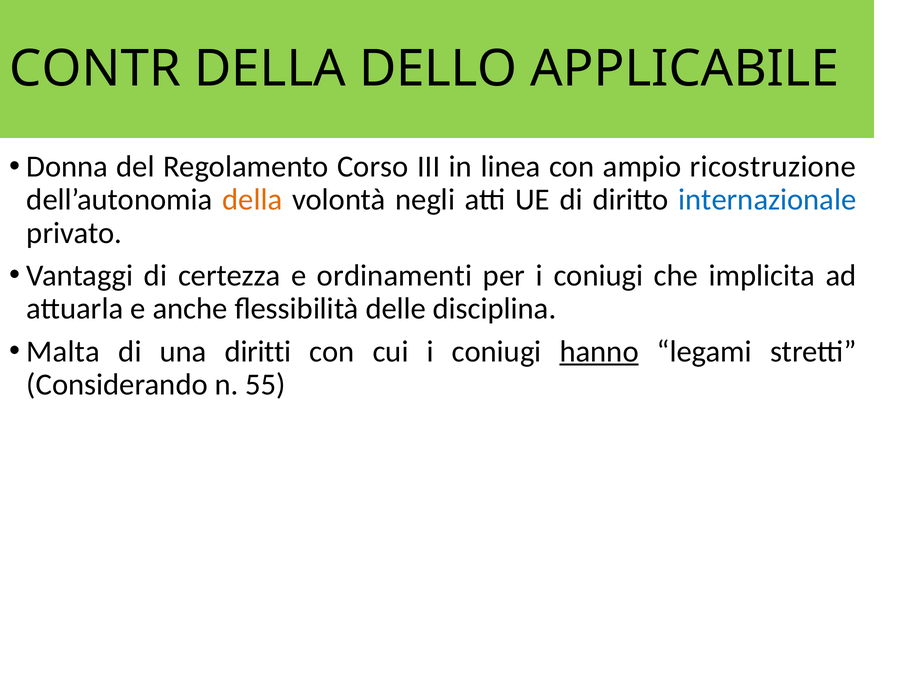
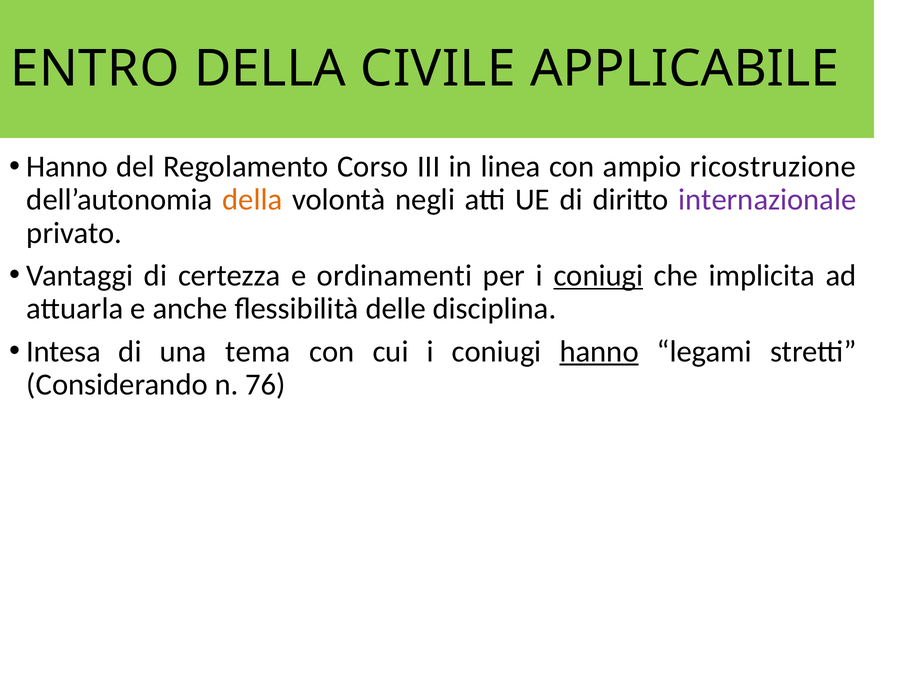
CONTR: CONTR -> ENTRO
DELLO: DELLO -> CIVILE
Donna at (67, 167): Donna -> Hanno
internazionale colour: blue -> purple
coniugi at (598, 276) underline: none -> present
Malta: Malta -> Intesa
diritti: diritti -> tema
55: 55 -> 76
